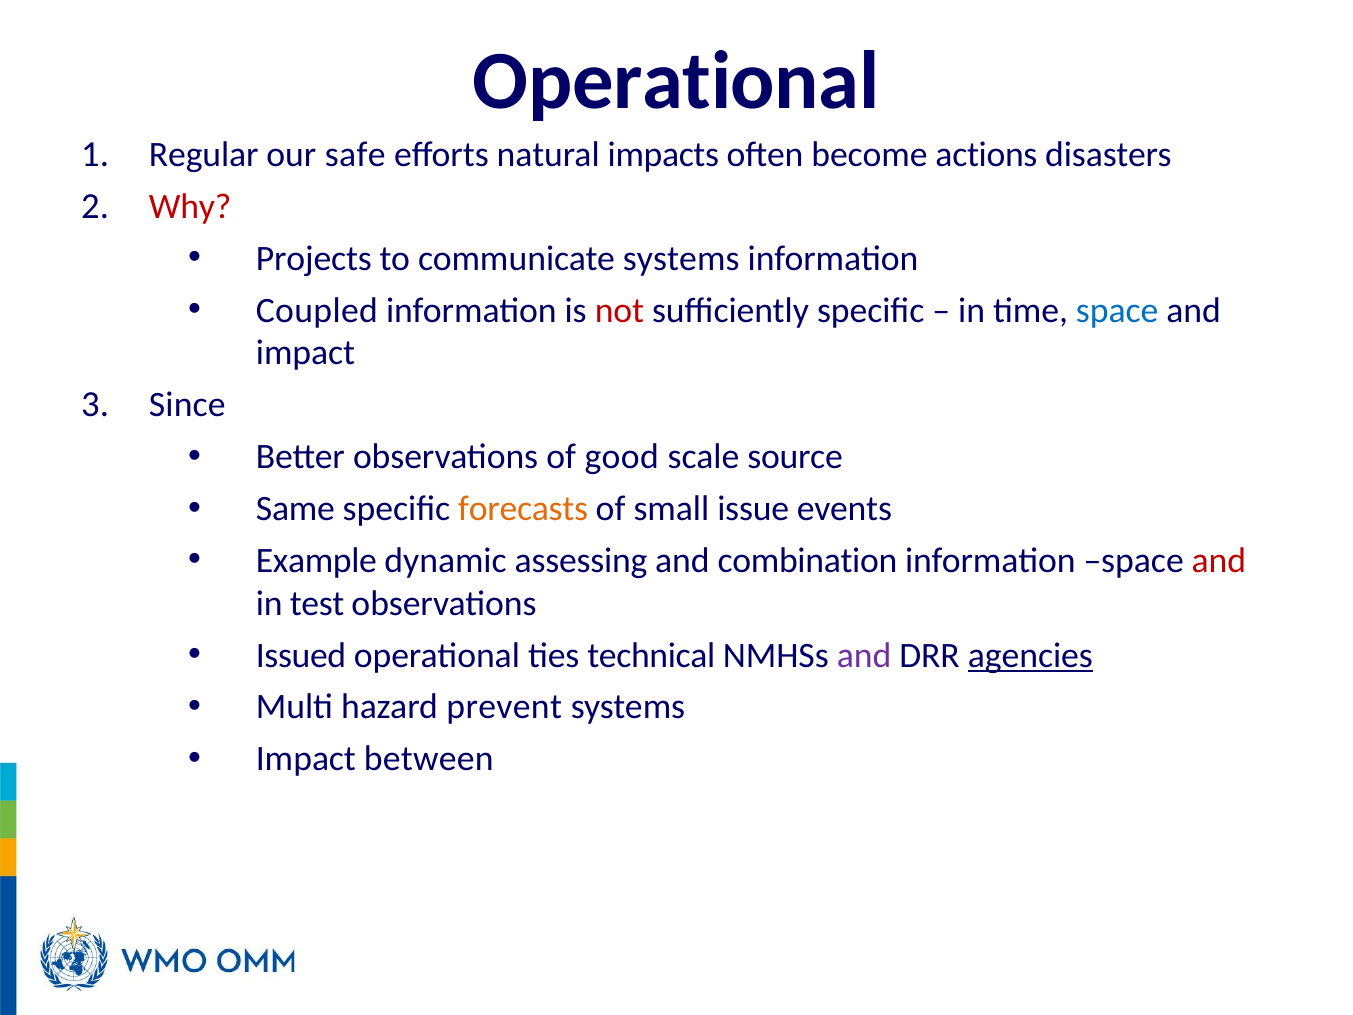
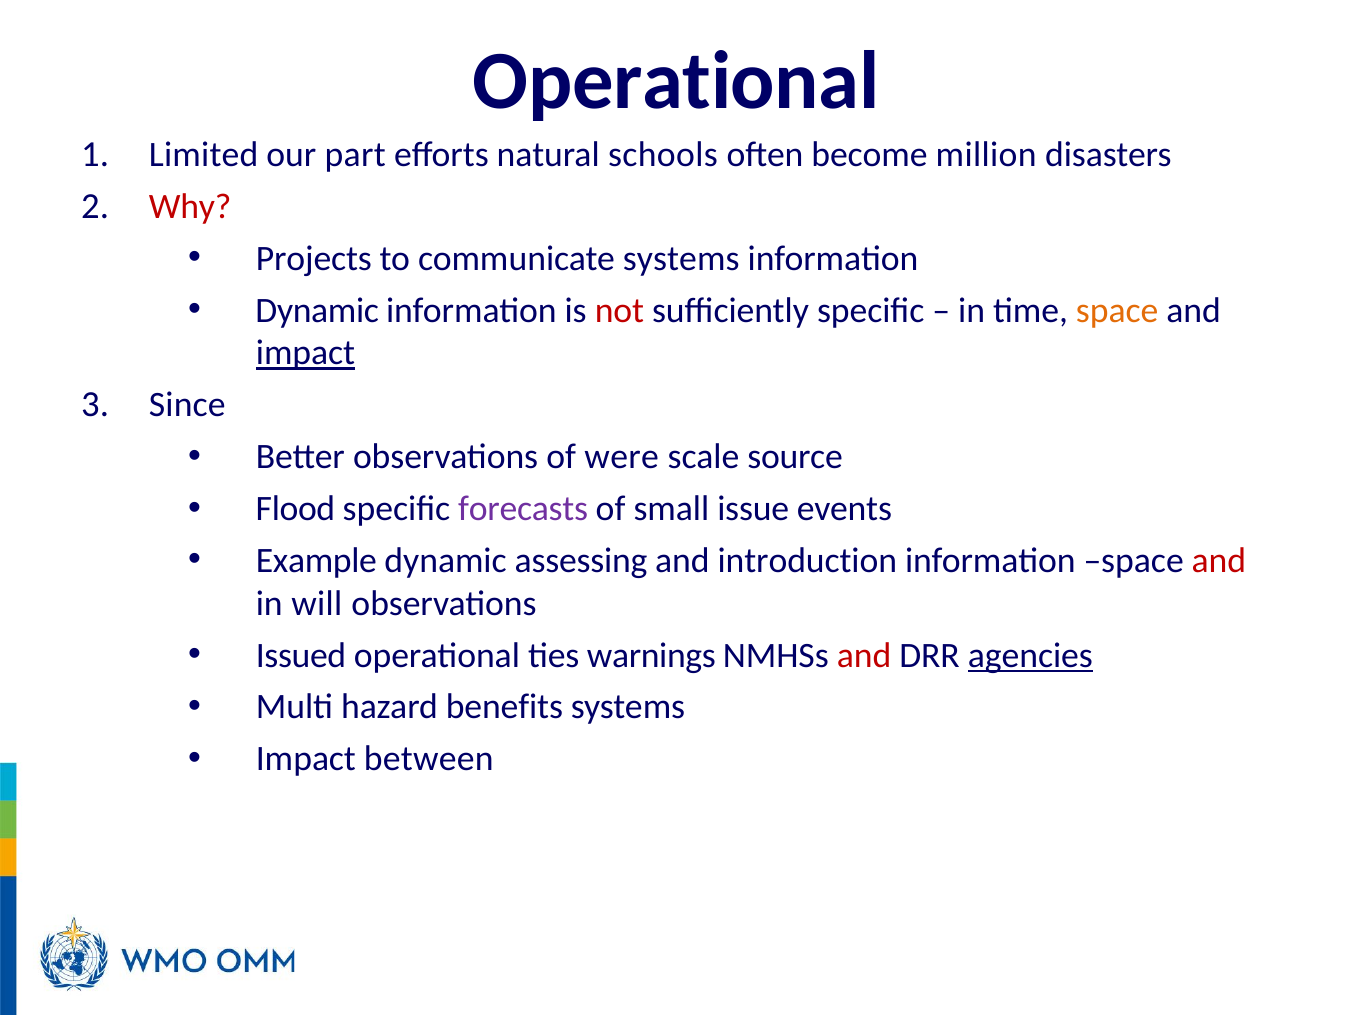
Regular: Regular -> Limited
safe: safe -> part
impacts: impacts -> schools
actions: actions -> million
Coupled at (317, 310): Coupled -> Dynamic
space at (1117, 310) colour: blue -> orange
impact at (305, 353) underline: none -> present
good: good -> were
Same: Same -> Flood
forecasts colour: orange -> purple
combination: combination -> introduction
test: test -> will
technical: technical -> warnings
and at (864, 655) colour: purple -> red
prevent: prevent -> benefits
